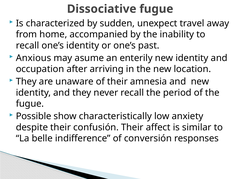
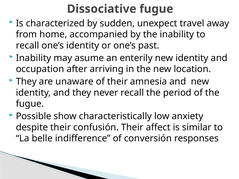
Anxious at (34, 58): Anxious -> Inability
